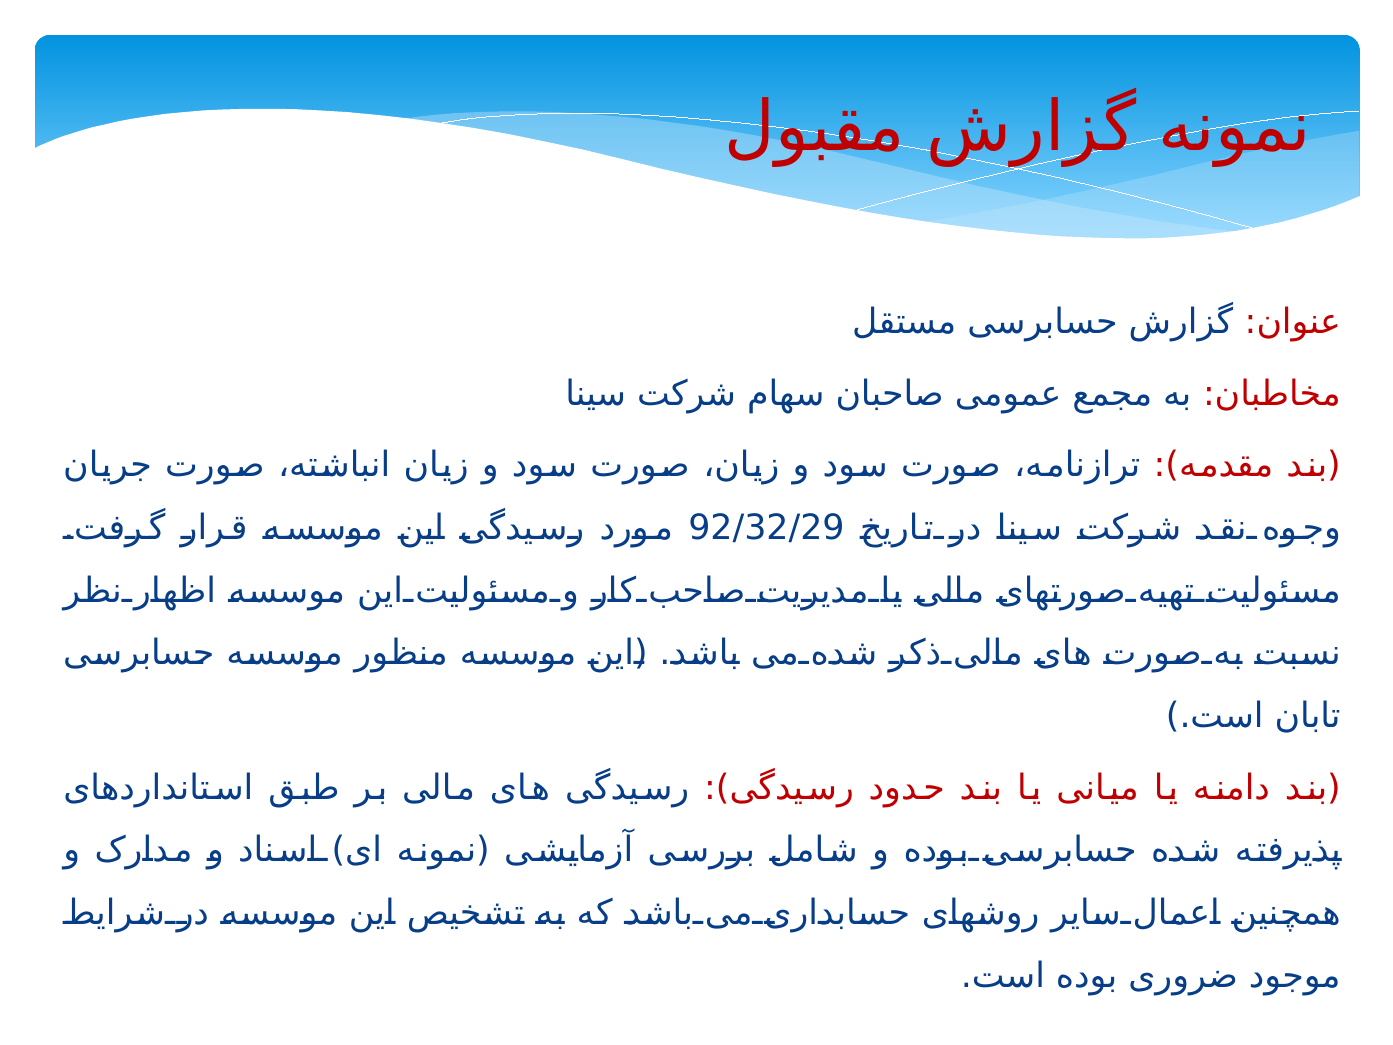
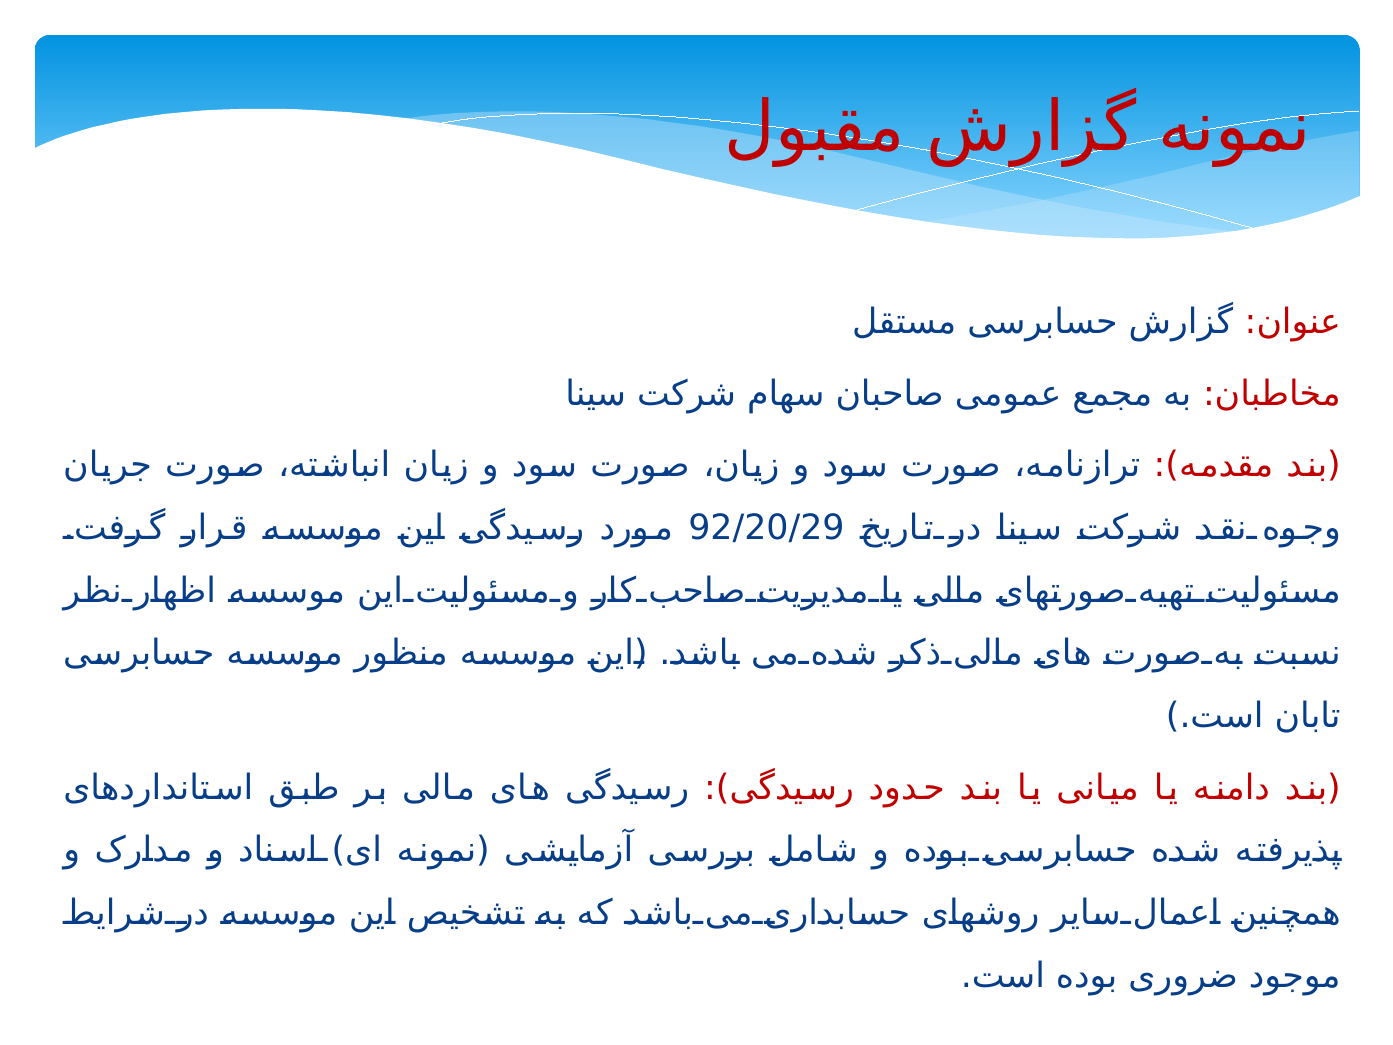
92/32/29: 92/32/29 -> 92/20/29
